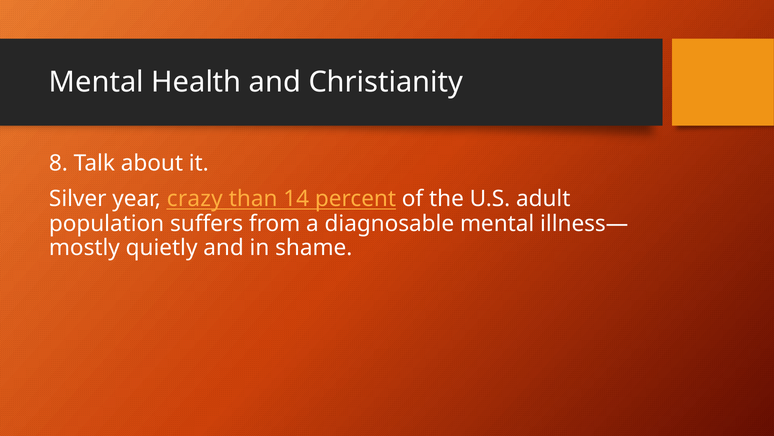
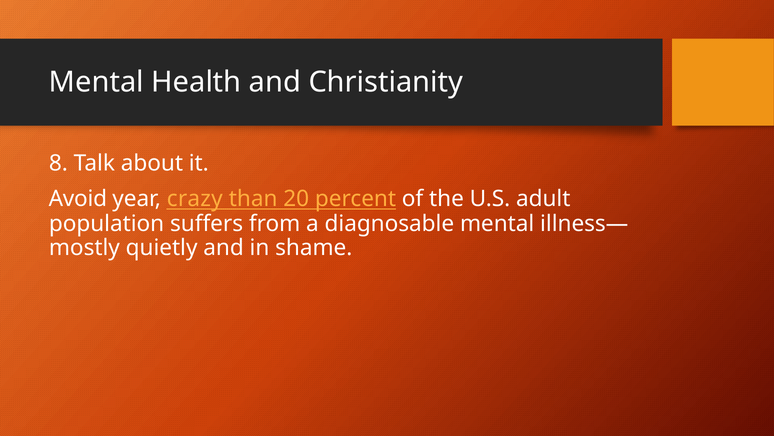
Silver: Silver -> Avoid
14: 14 -> 20
